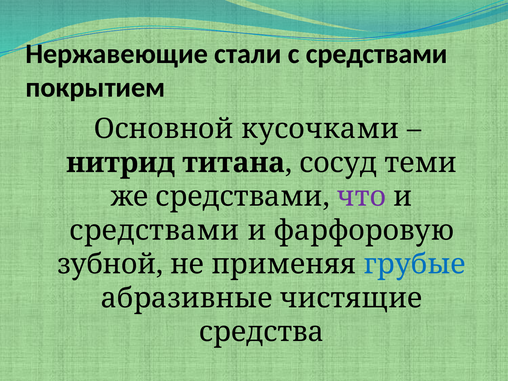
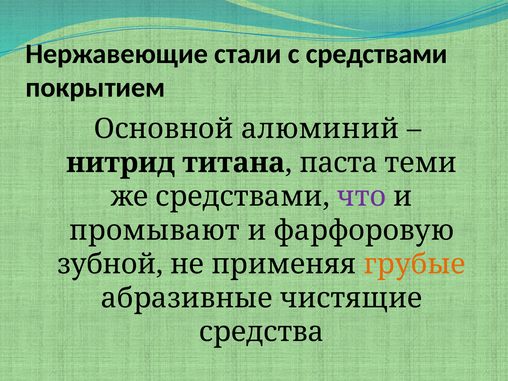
кусочками: кусочками -> алюминий
сосуд: сосуд -> паста
средствами at (154, 230): средствами -> промывают
грубые colour: blue -> orange
